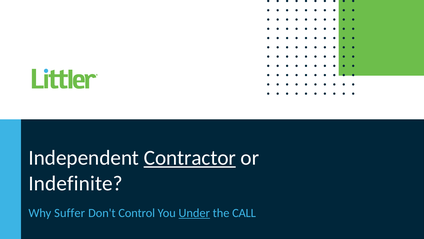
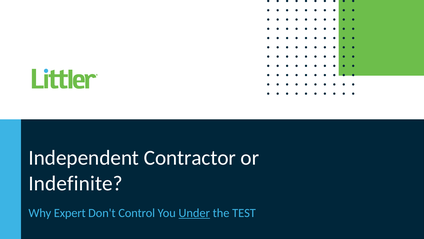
Contractor underline: present -> none
Suffer: Suffer -> Expert
CALL: CALL -> TEST
